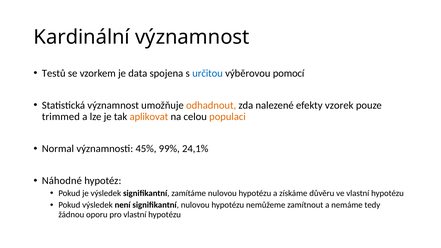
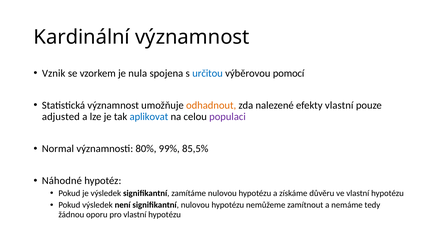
Testů: Testů -> Vznik
data: data -> nula
efekty vzorek: vzorek -> vlastní
trimmed: trimmed -> adjusted
aplikovat colour: orange -> blue
populaci colour: orange -> purple
45%: 45% -> 80%
24,1%: 24,1% -> 85,5%
